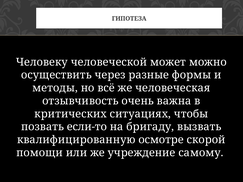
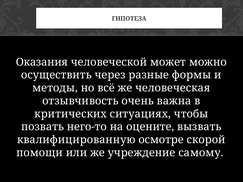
Человеку: Человеку -> Оказания
если-то: если-то -> него-то
бригаду: бригаду -> оцените
